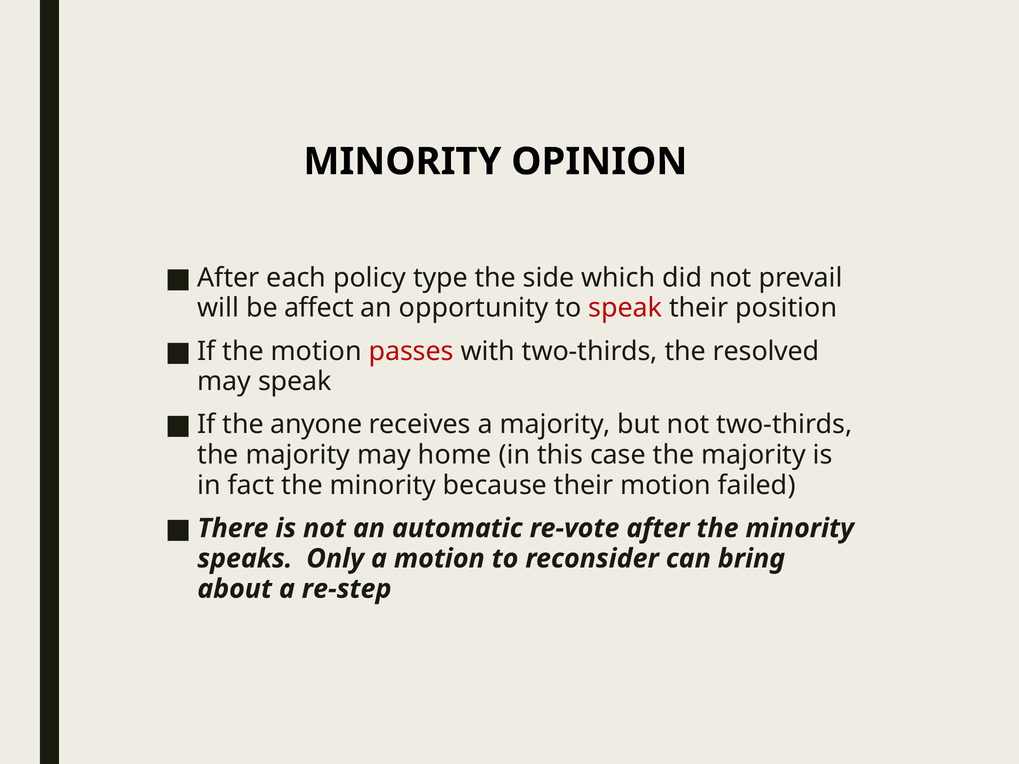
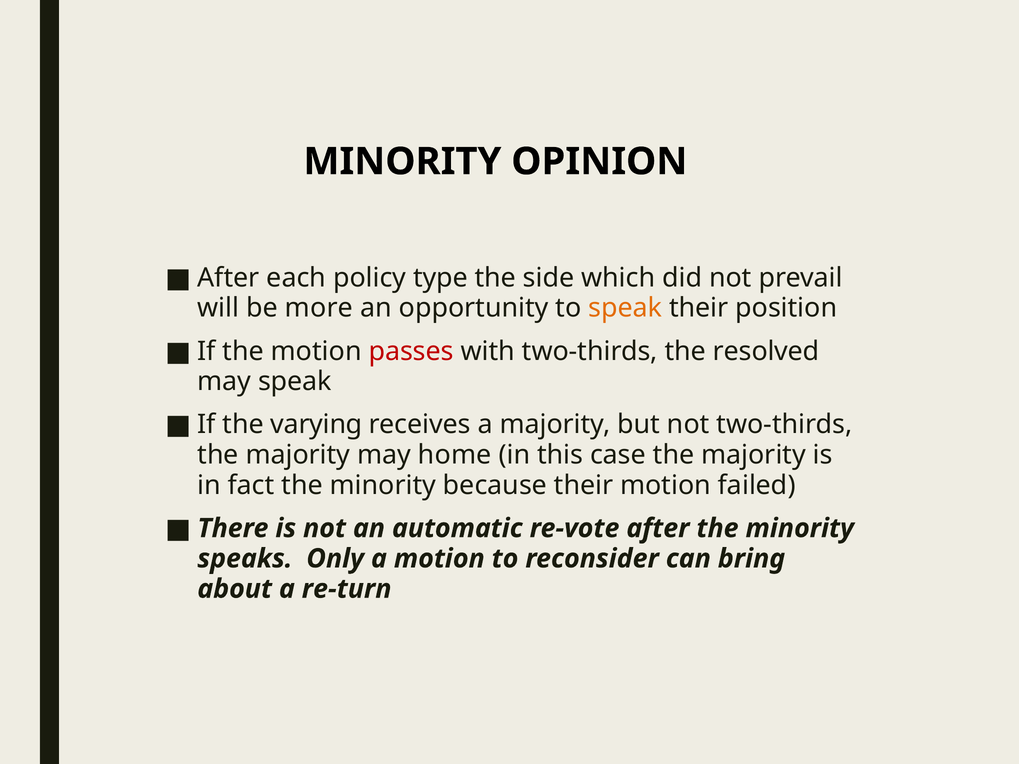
affect: affect -> more
speak at (625, 308) colour: red -> orange
anyone: anyone -> varying
re-step: re-step -> re-turn
